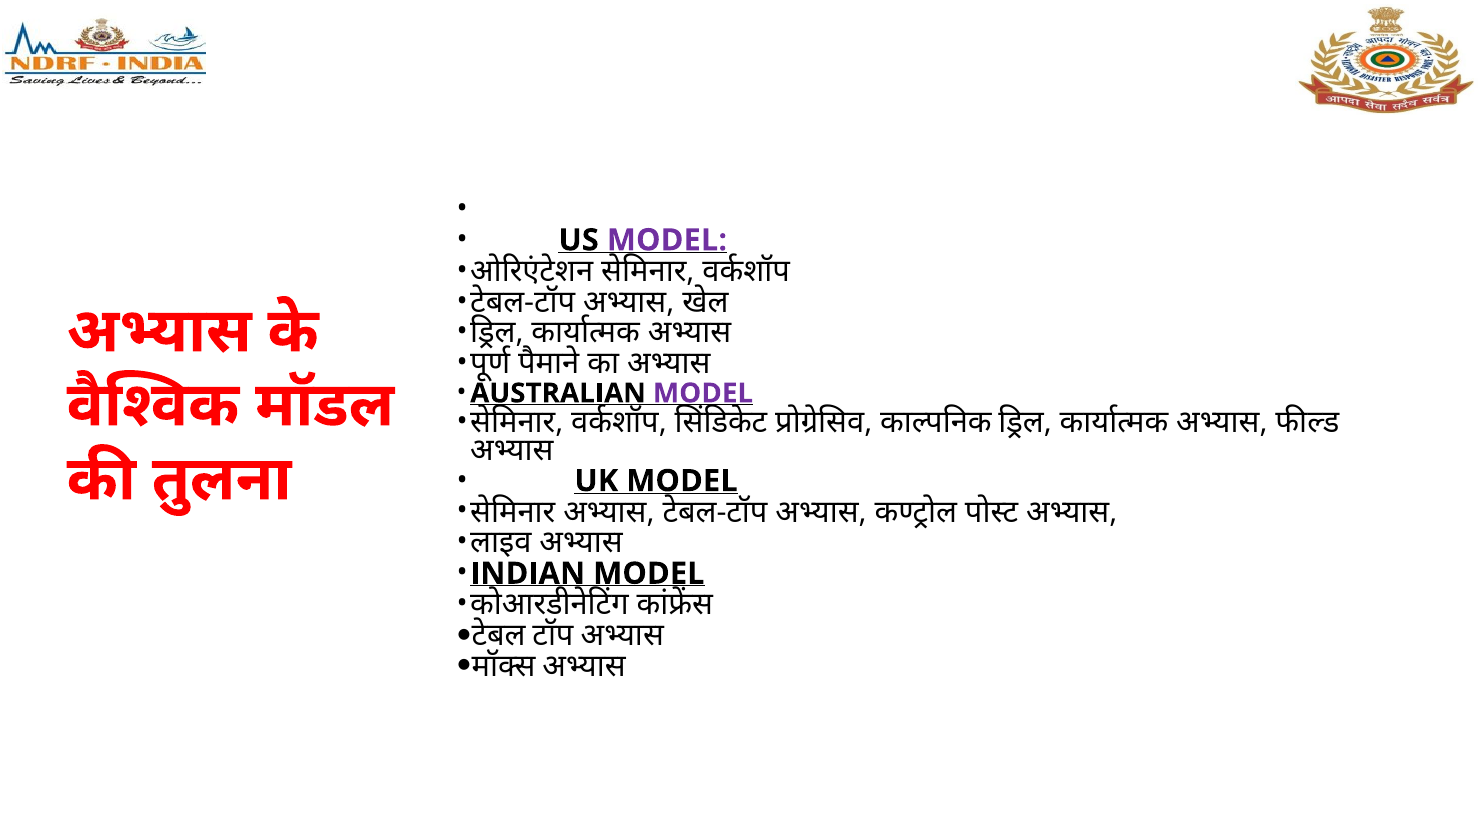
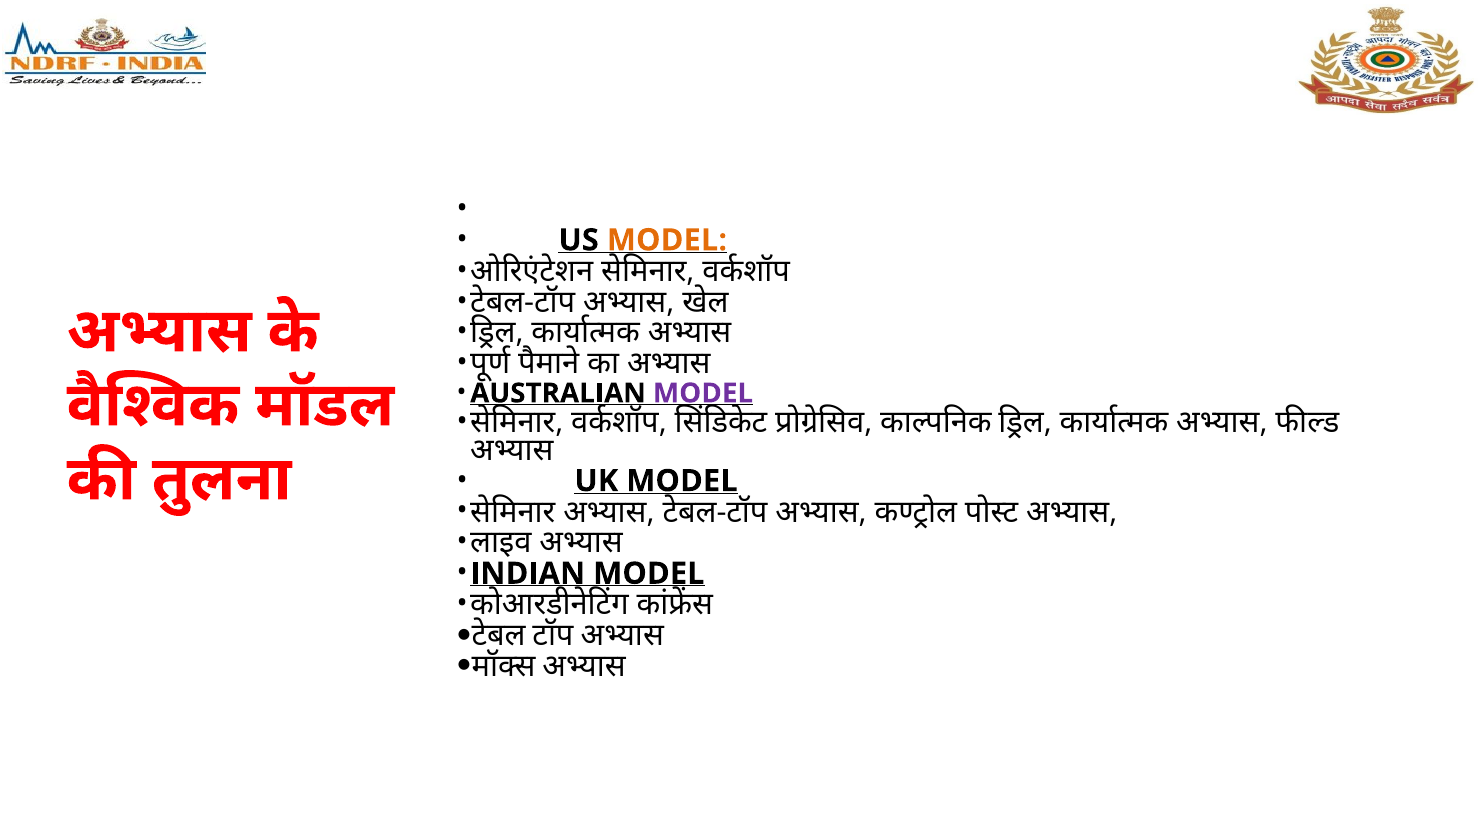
MODEL at (667, 240) colour: purple -> orange
